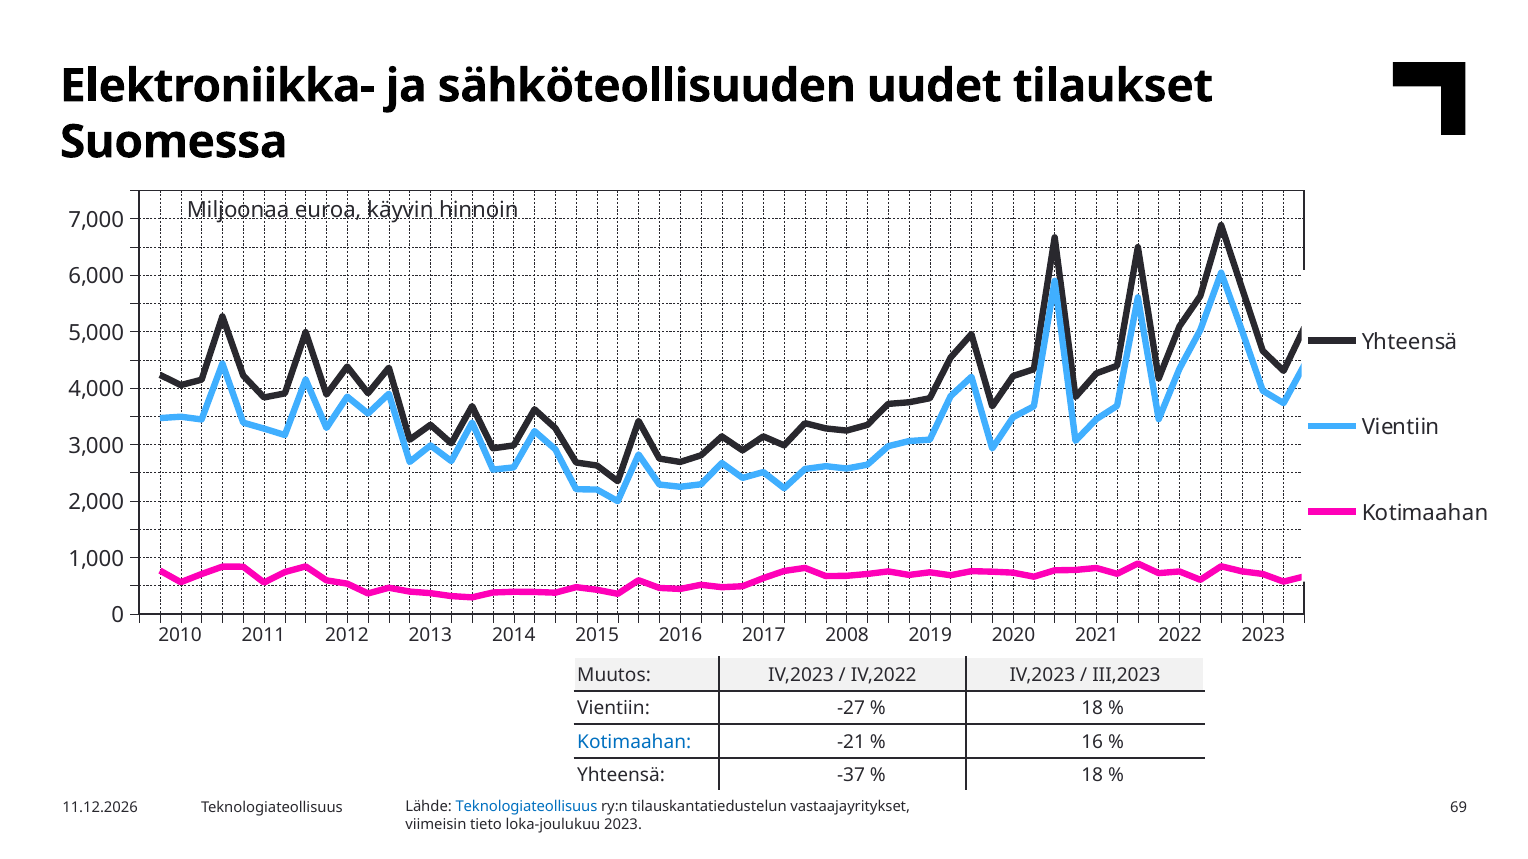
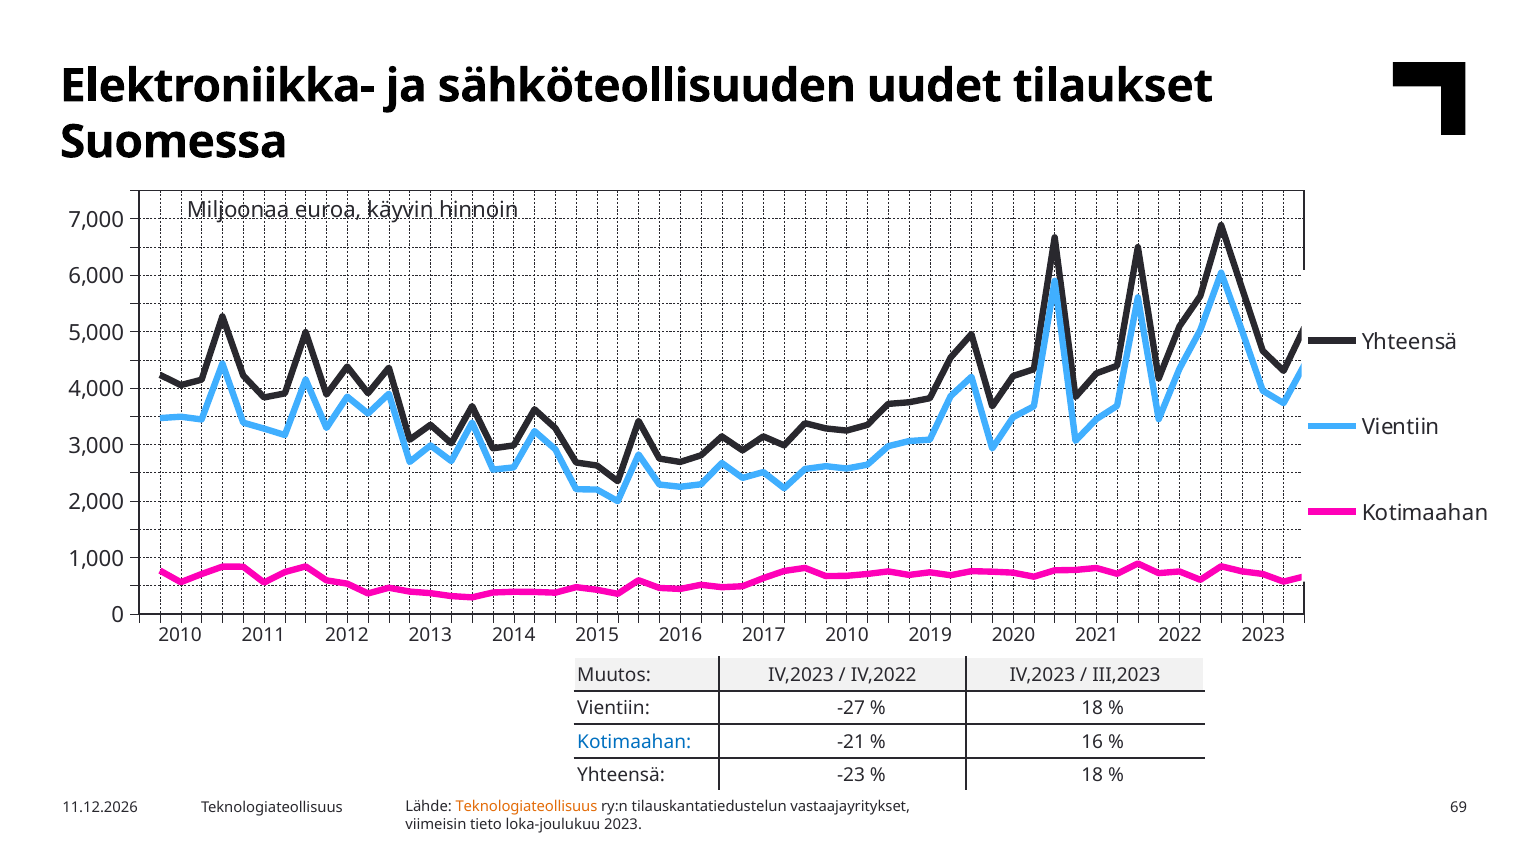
2017 2008: 2008 -> 2010
-37: -37 -> -23
Teknologiateollisuus at (526, 808) colour: blue -> orange
